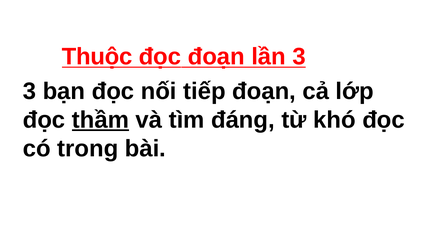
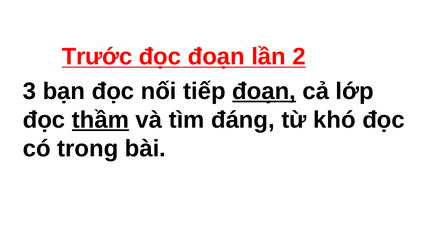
Thuộc: Thuộc -> Trước
lần 3: 3 -> 2
đoạn at (264, 91) underline: none -> present
